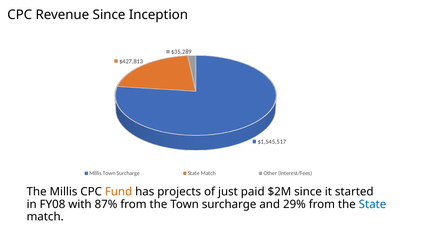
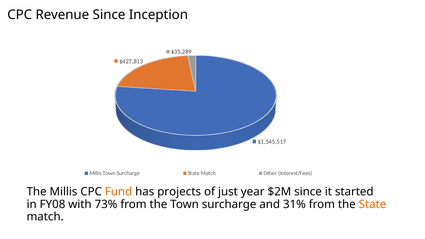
paid: paid -> year
87%: 87% -> 73%
29%: 29% -> 31%
State at (373, 204) colour: blue -> orange
